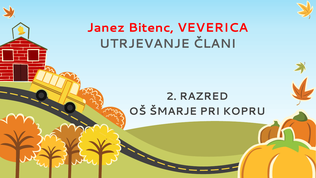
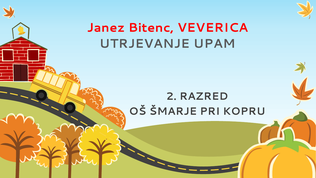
ČLANI: ČLANI -> UPAM
